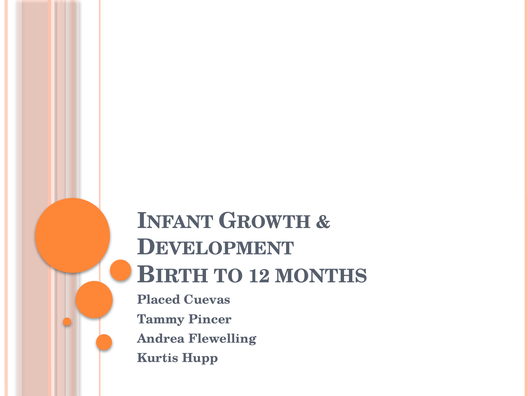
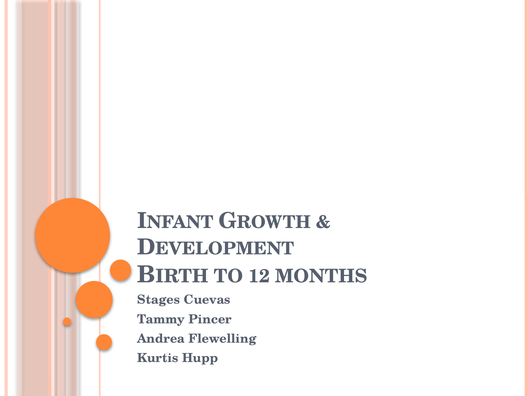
Placed: Placed -> Stages
